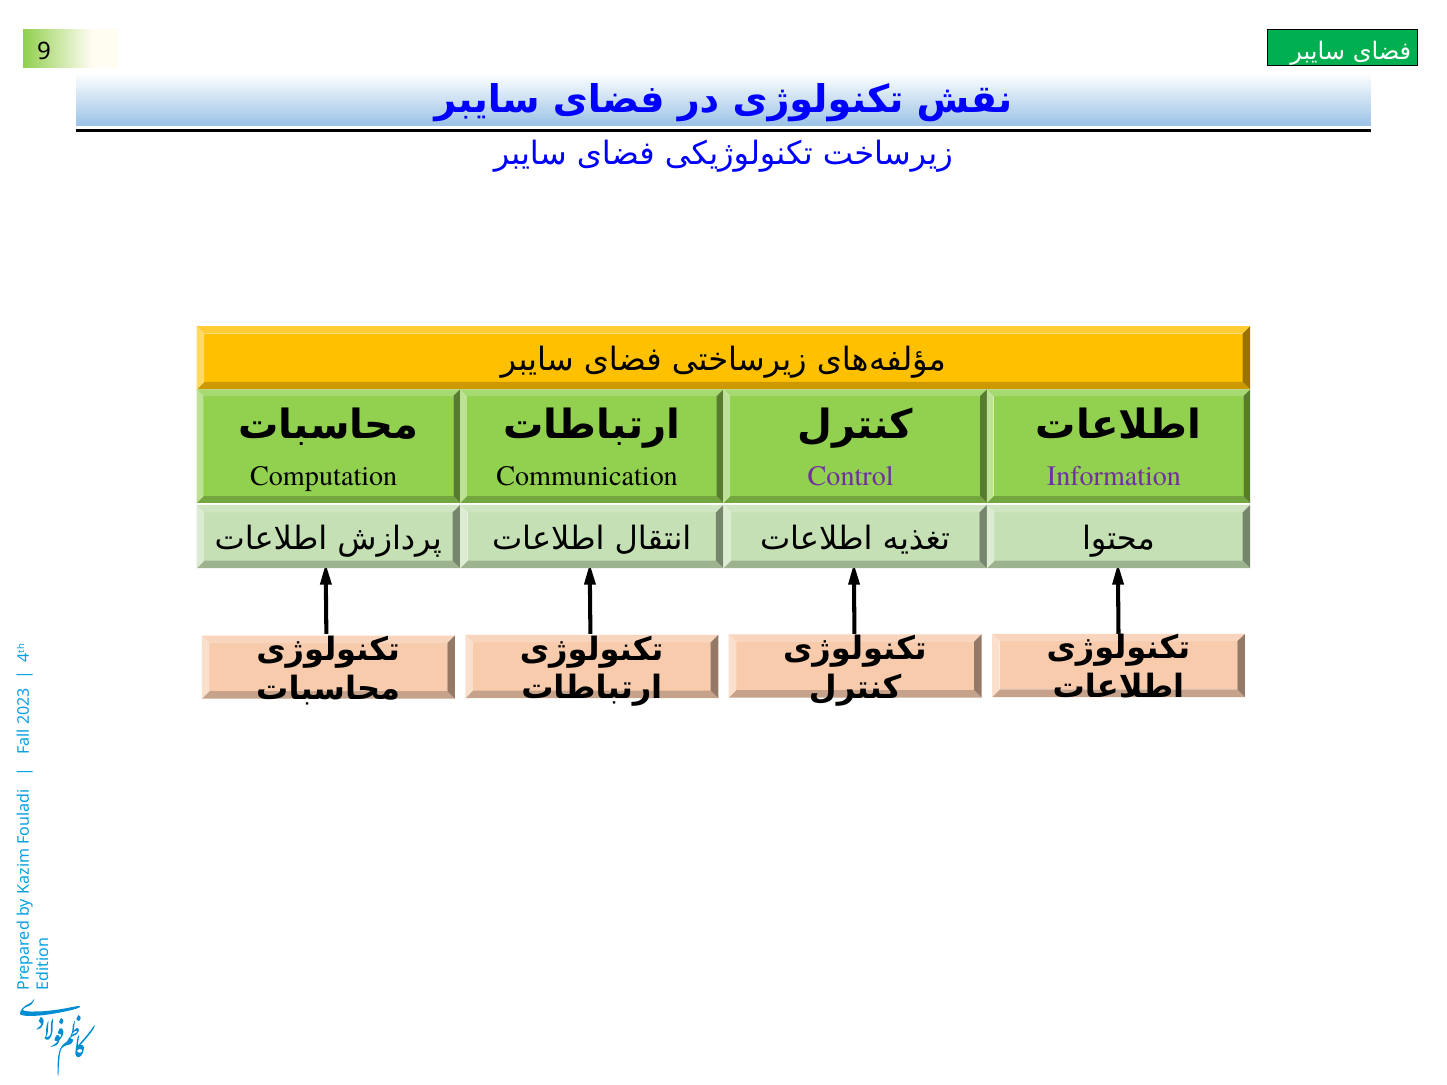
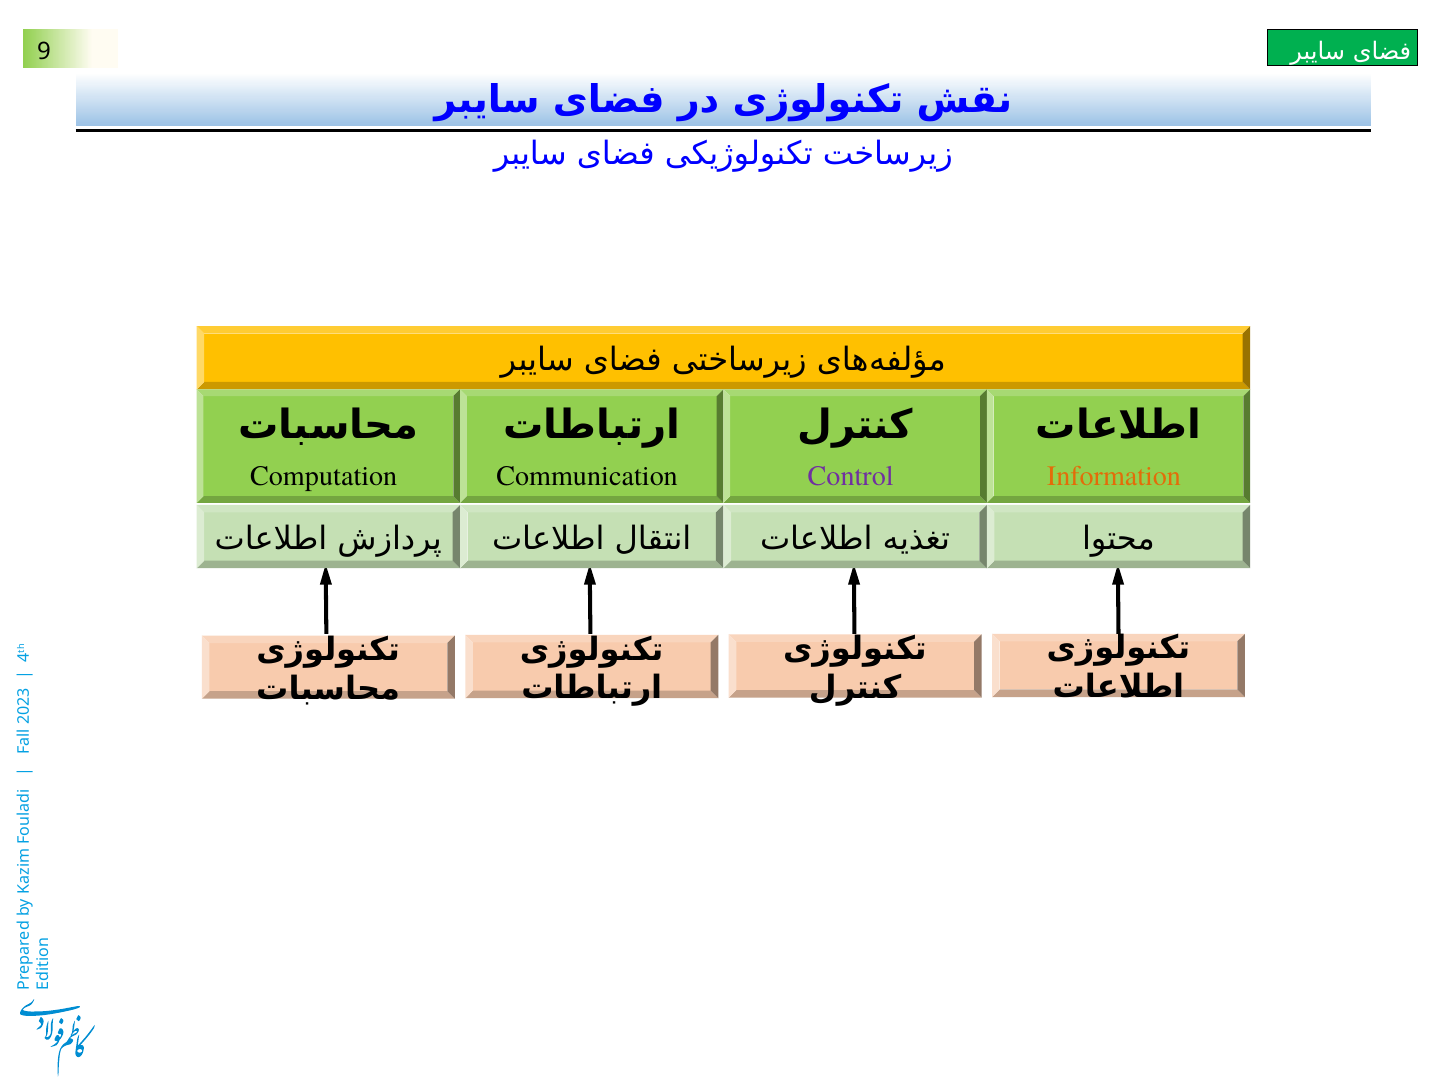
Information colour: purple -> orange
